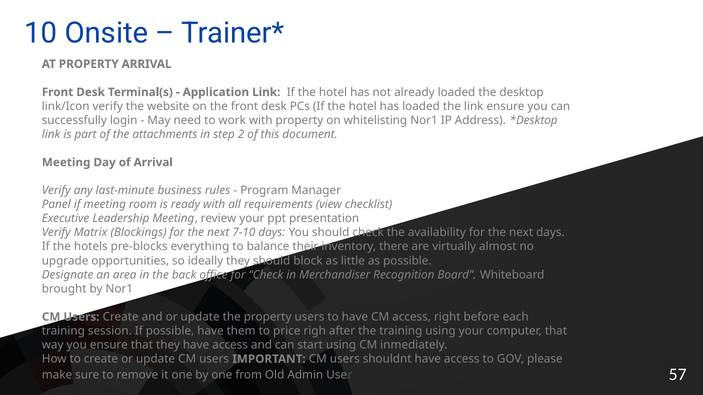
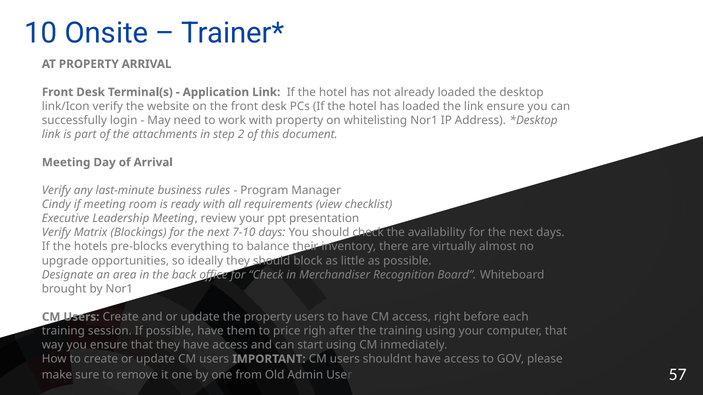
Panel: Panel -> Cindy
